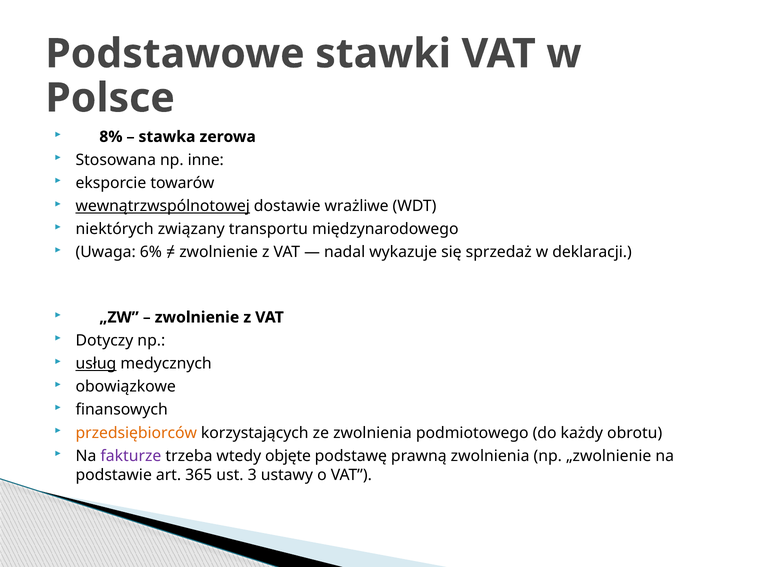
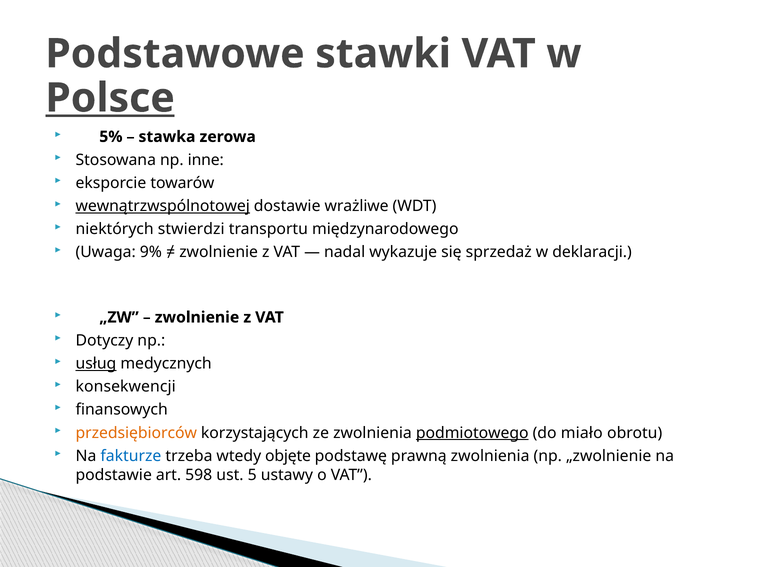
Polsce underline: none -> present
8%: 8% -> 5%
związany: związany -> stwierdzi
6%: 6% -> 9%
obowiązkowe: obowiązkowe -> konsekwencji
podmiotowego underline: none -> present
każdy: każdy -> miało
fakturze colour: purple -> blue
365: 365 -> 598
3: 3 -> 5
